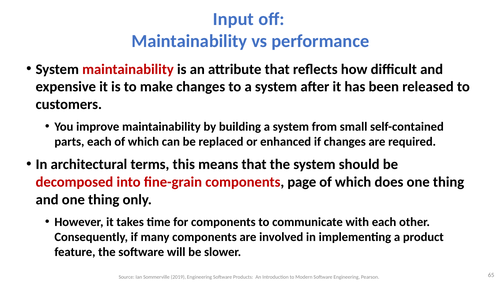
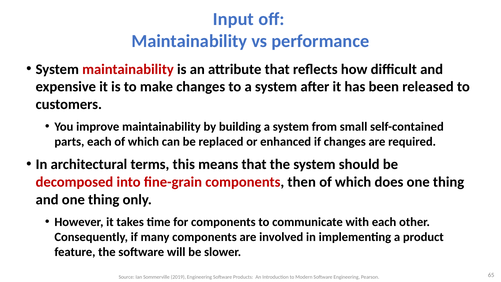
page: page -> then
